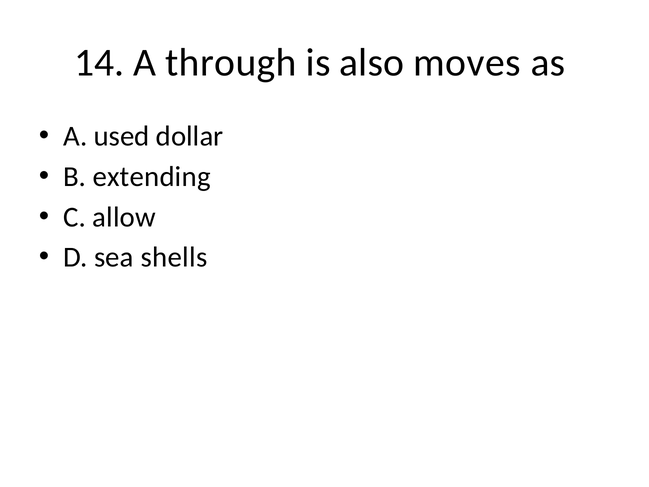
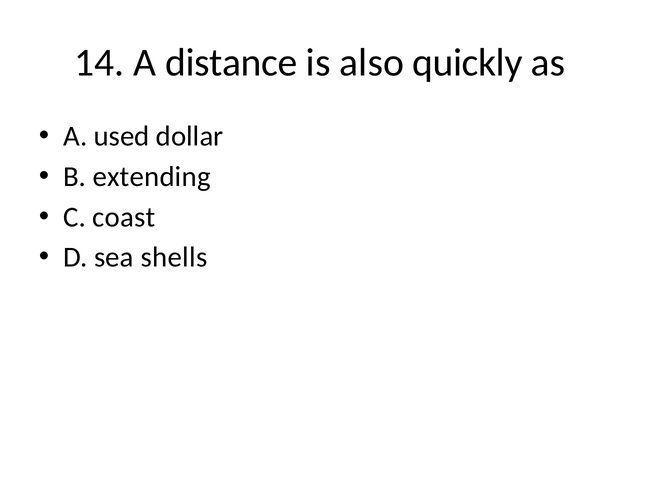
through: through -> distance
moves: moves -> quickly
allow: allow -> coast
